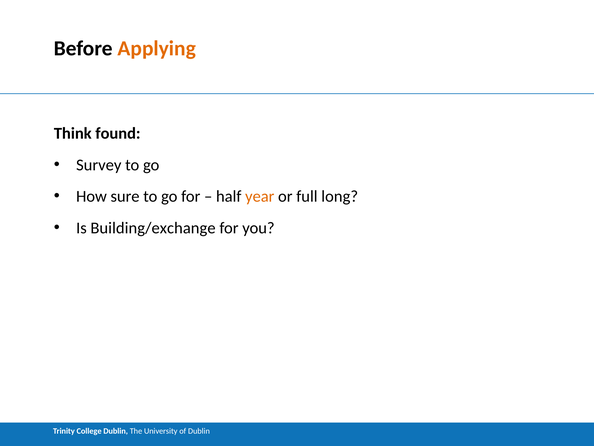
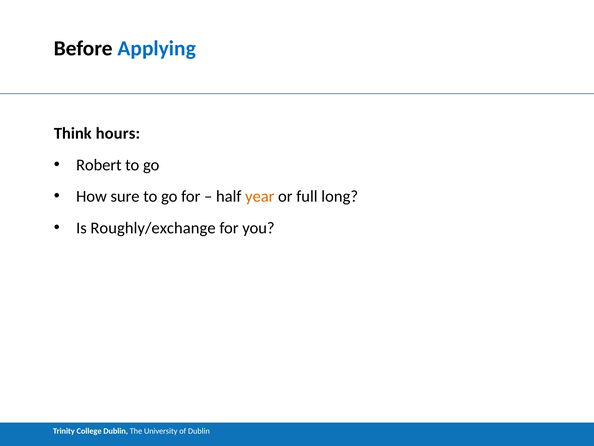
Applying colour: orange -> blue
found: found -> hours
Survey: Survey -> Robert
Building/exchange: Building/exchange -> Roughly/exchange
